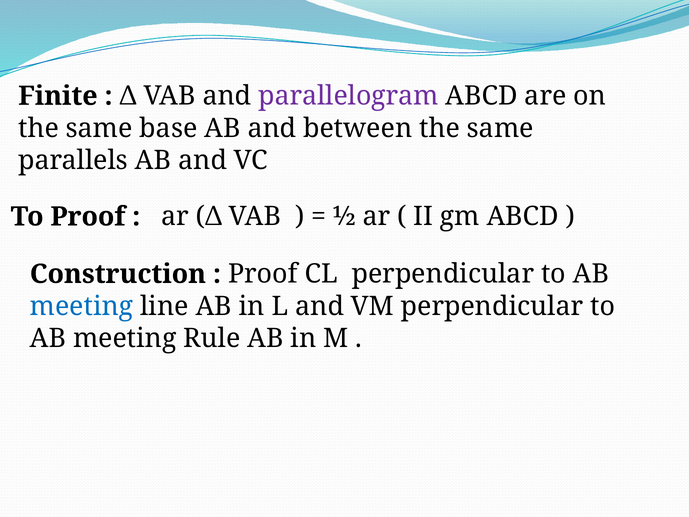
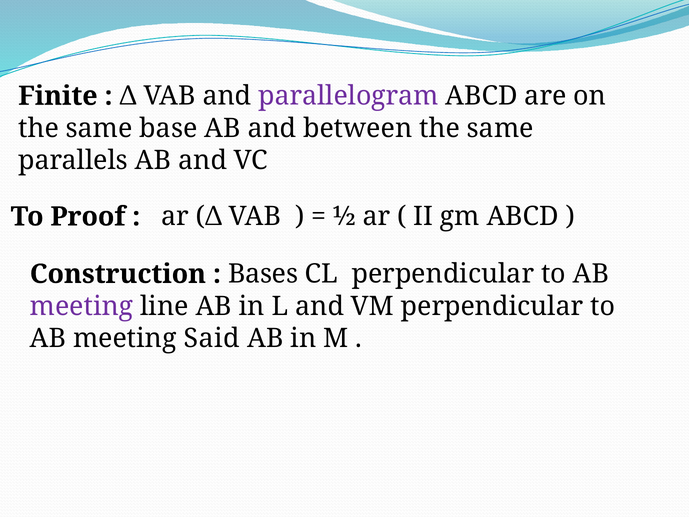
Proof at (263, 274): Proof -> Bases
meeting at (82, 306) colour: blue -> purple
Rule: Rule -> Said
